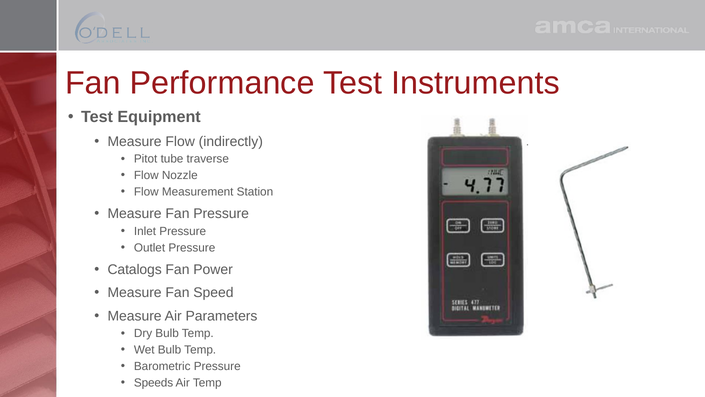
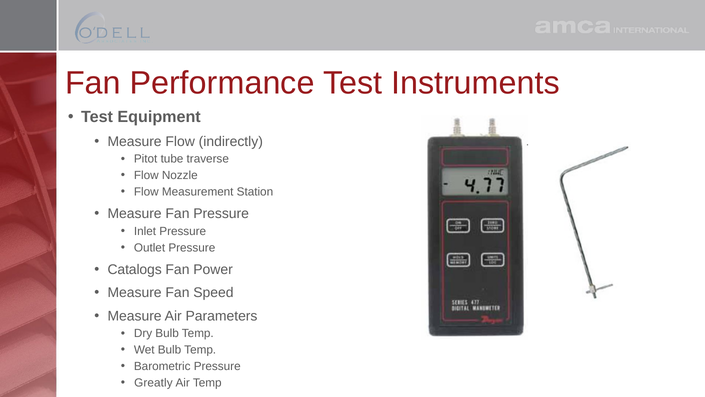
Speeds: Speeds -> Greatly
